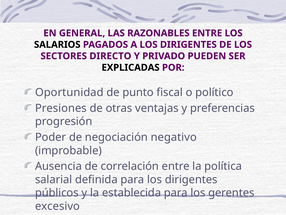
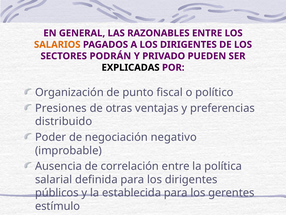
SALARIOS colour: black -> orange
DIRECTO: DIRECTO -> PODRÁN
Oportunidad: Oportunidad -> Organización
progresión: progresión -> distribuido
excesivo: excesivo -> estímulo
